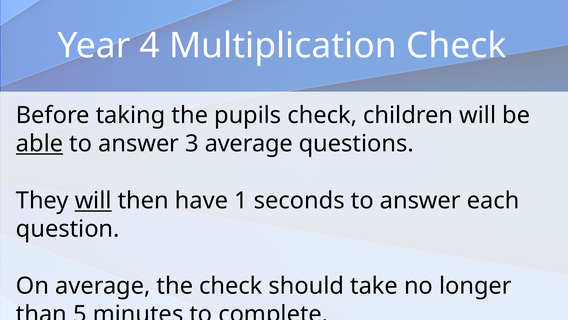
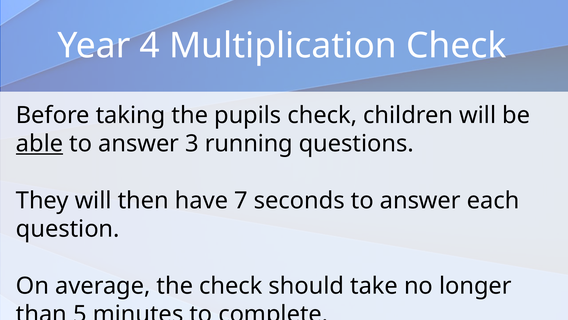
3 average: average -> running
will at (93, 200) underline: present -> none
1: 1 -> 7
